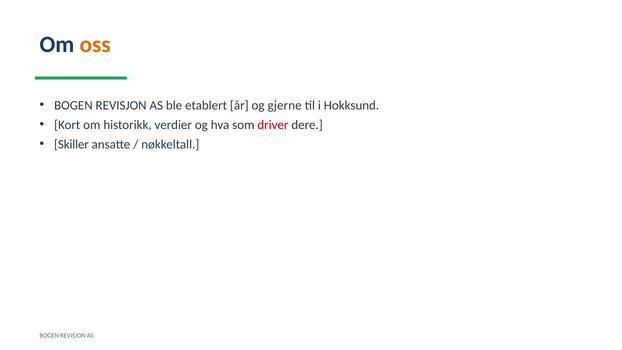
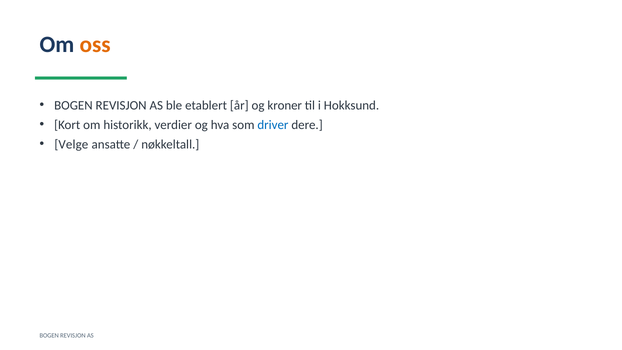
gjerne: gjerne -> kroner
driver colour: red -> blue
Skiller: Skiller -> Velge
